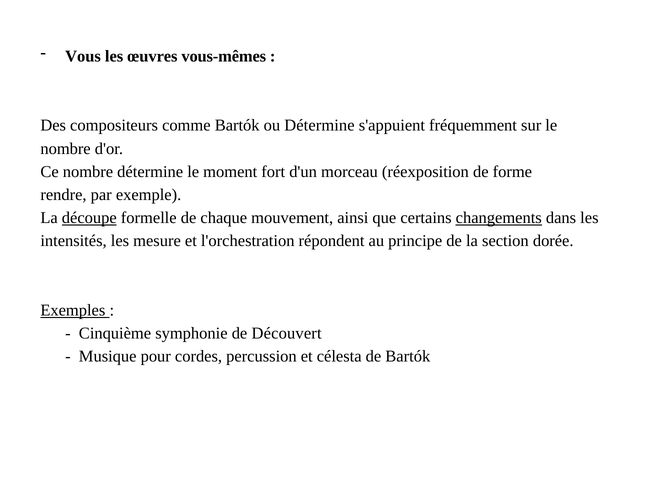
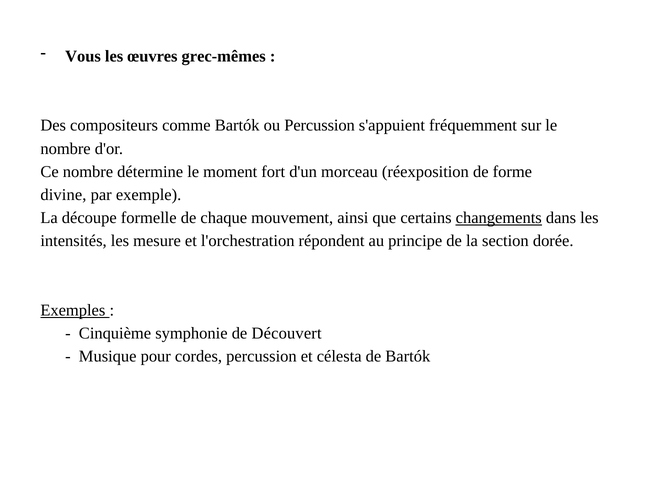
vous-mêmes: vous-mêmes -> grec-mêmes
ou Détermine: Détermine -> Percussion
rendre: rendre -> divine
découpe underline: present -> none
